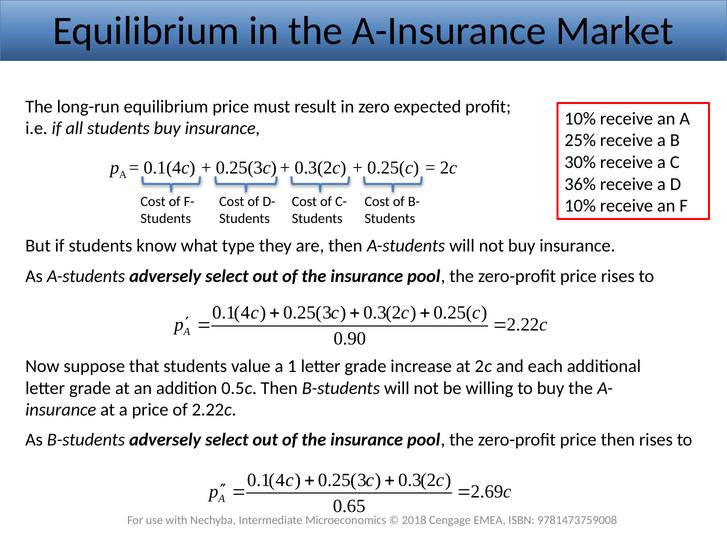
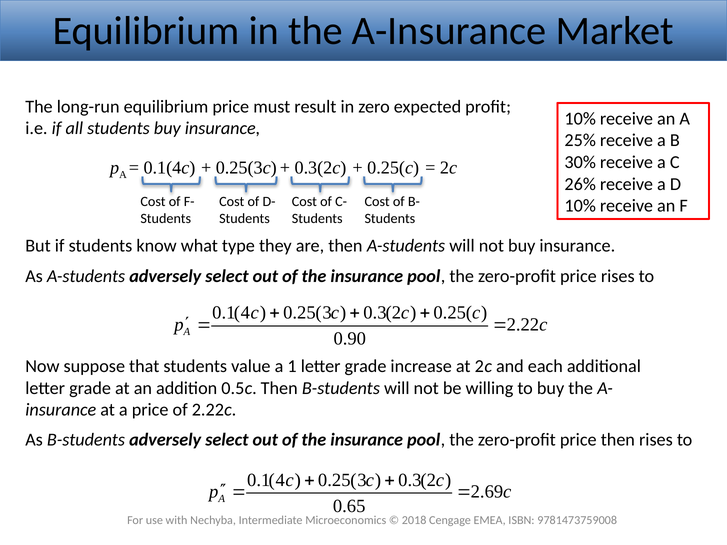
36%: 36% -> 26%
